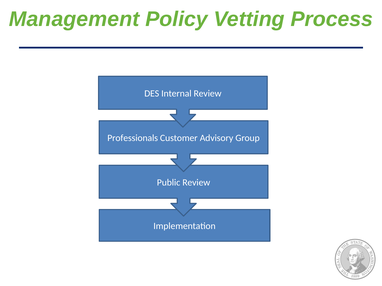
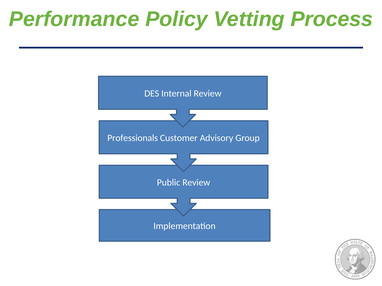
Management: Management -> Performance
